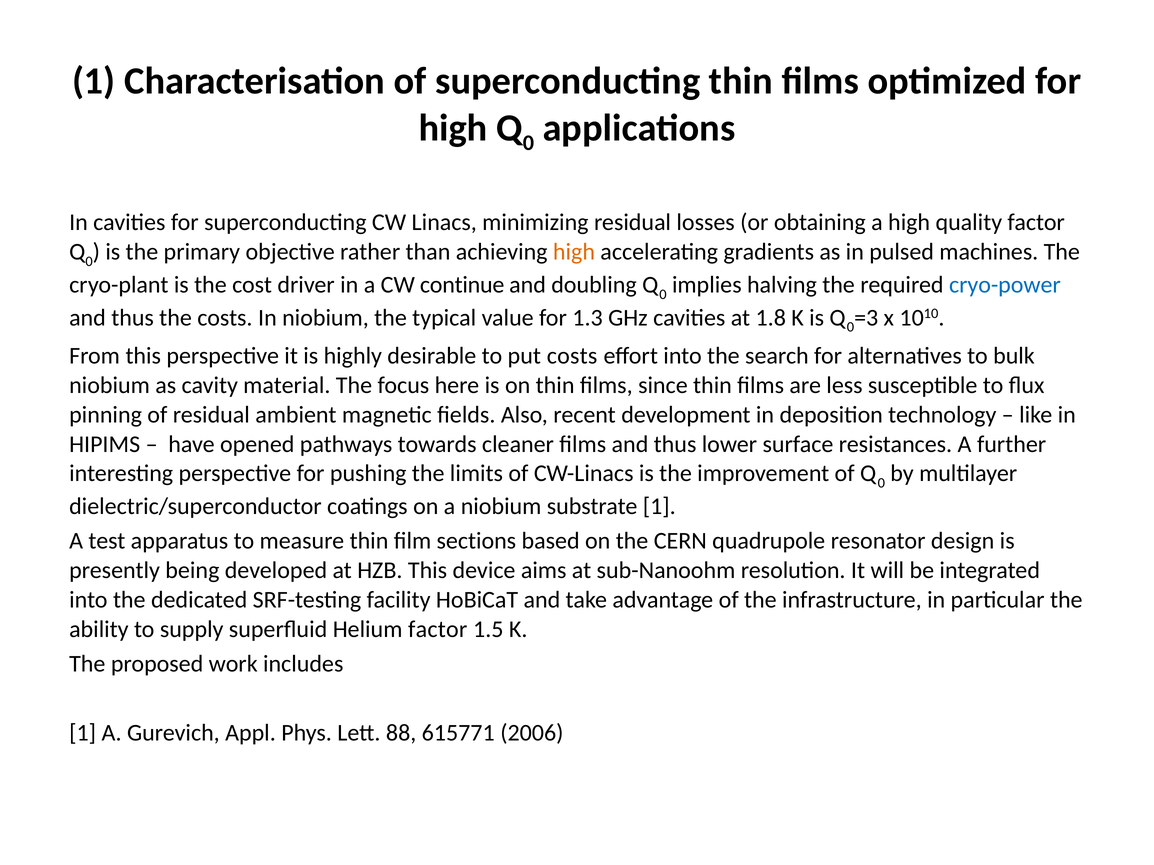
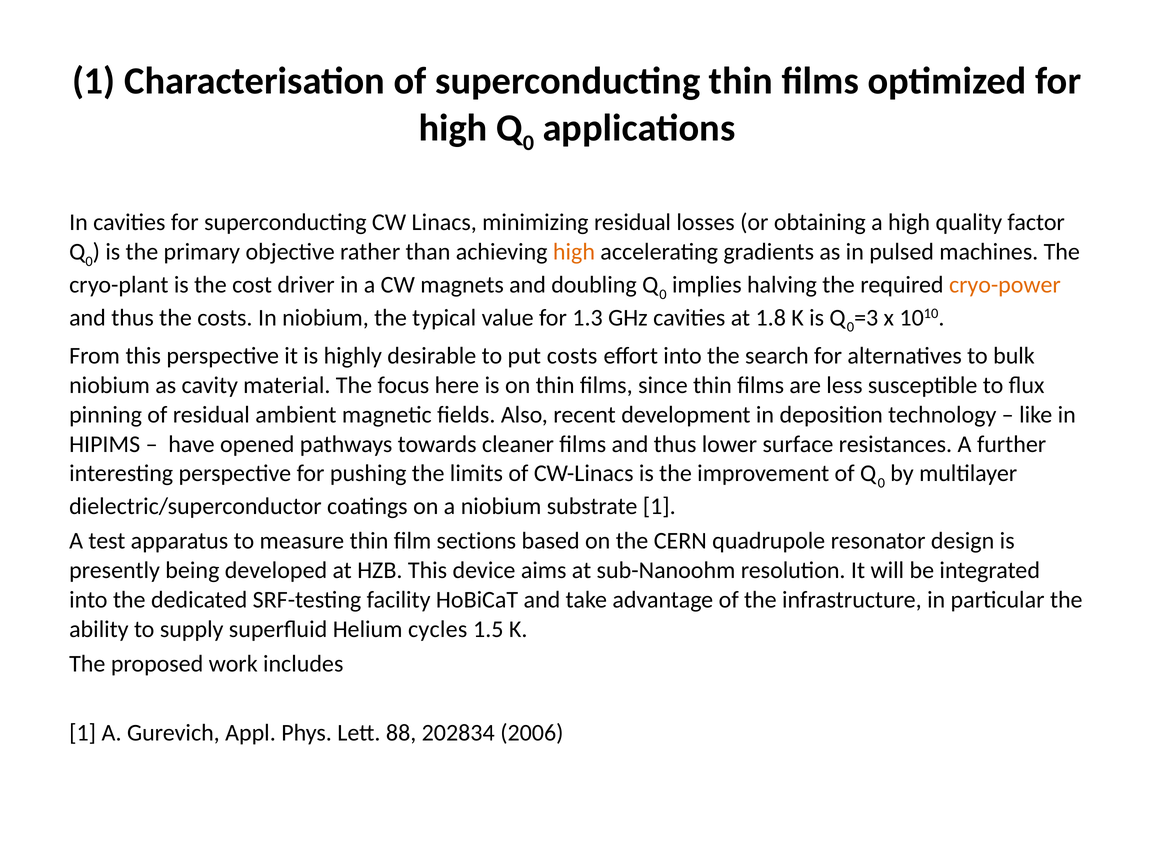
continue: continue -> magnets
cryo-power colour: blue -> orange
Helium factor: factor -> cycles
615771: 615771 -> 202834
